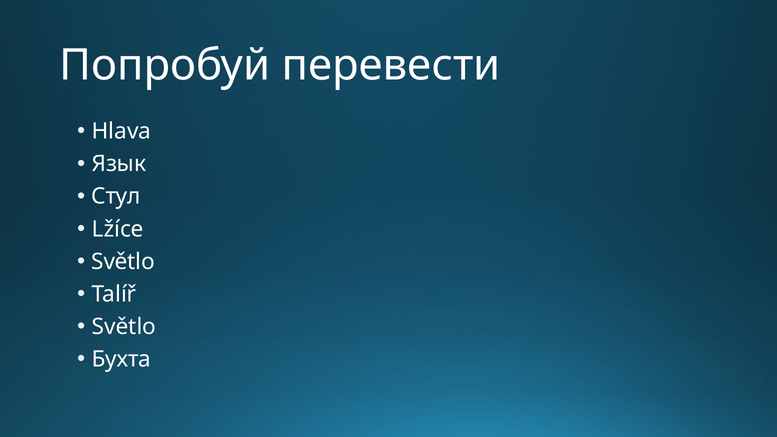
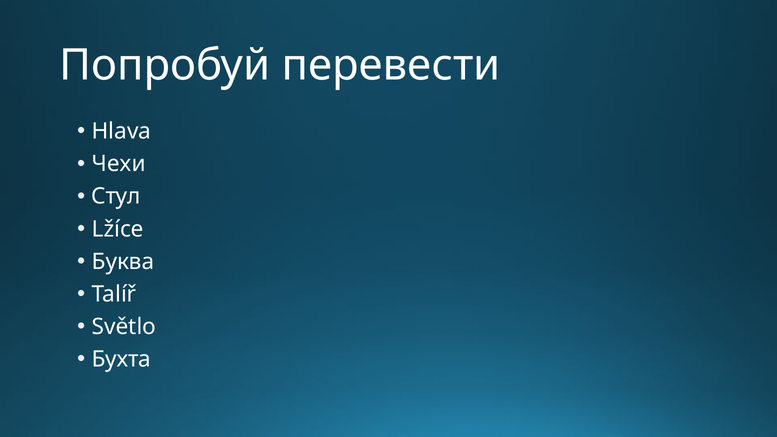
Язык: Язык -> Чехи
Světlo at (123, 262): Světlo -> Буква
